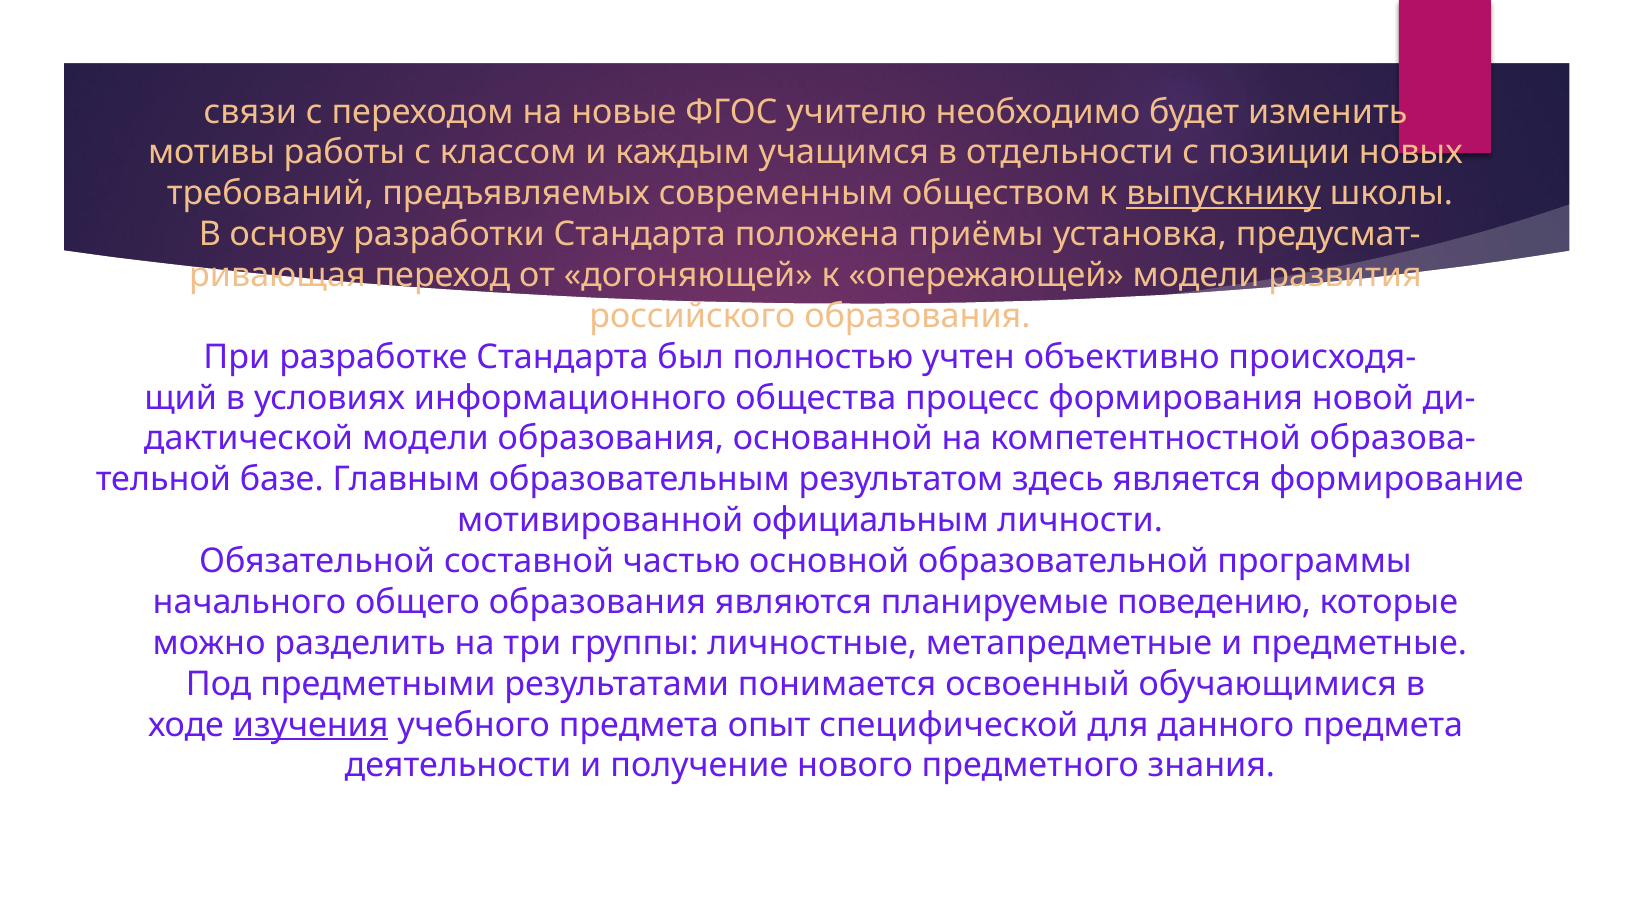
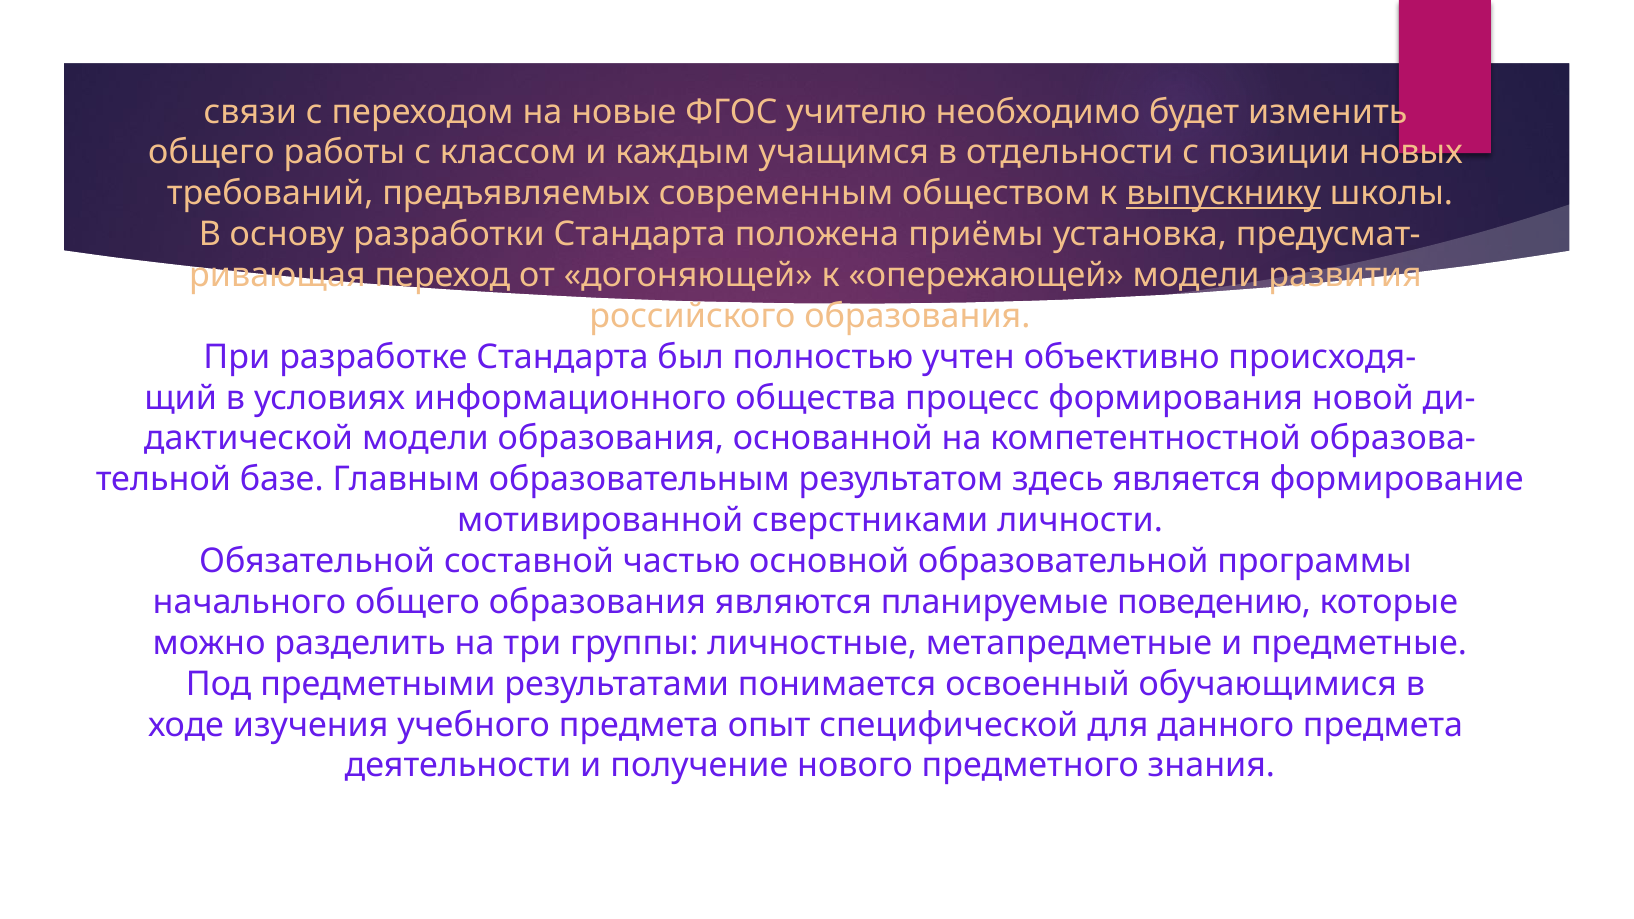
мотивы at (212, 153): мотивы -> общего
официальным: официальным -> сверстниками
изучения underline: present -> none
